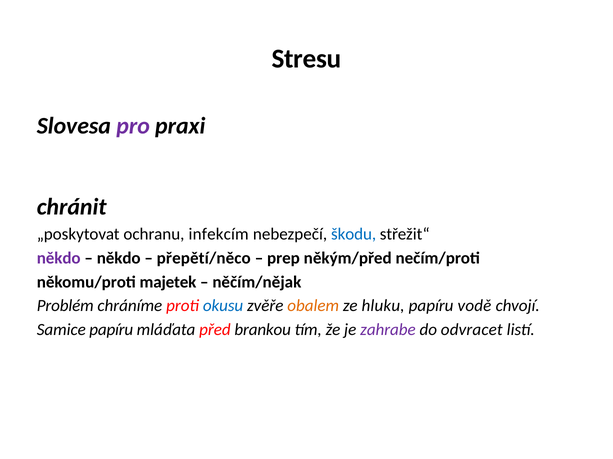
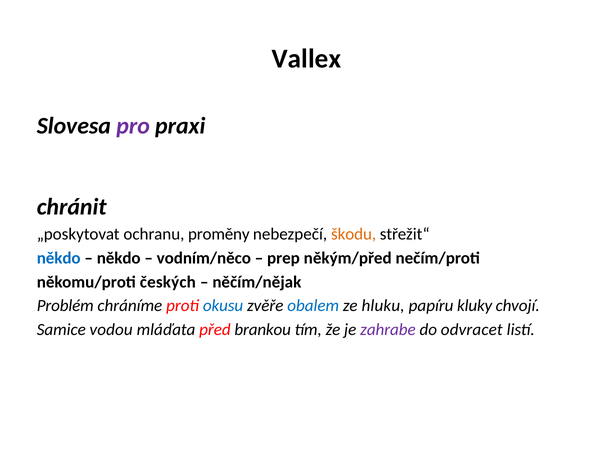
Stresu: Stresu -> Vallex
infekcím: infekcím -> proměny
škodu colour: blue -> orange
někdo at (59, 259) colour: purple -> blue
přepětí/něco: přepětí/něco -> vodním/něco
majetek: majetek -> českých
obalem colour: orange -> blue
vodě: vodě -> kluky
Samice papíru: papíru -> vodou
